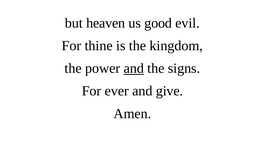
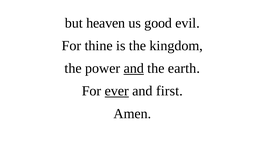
signs: signs -> earth
ever underline: none -> present
give: give -> first
